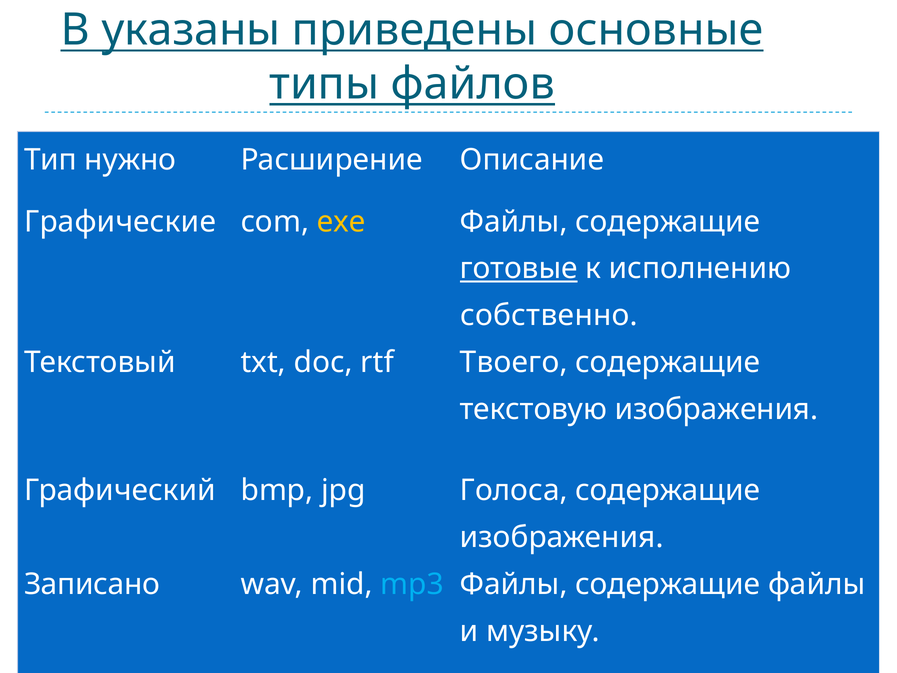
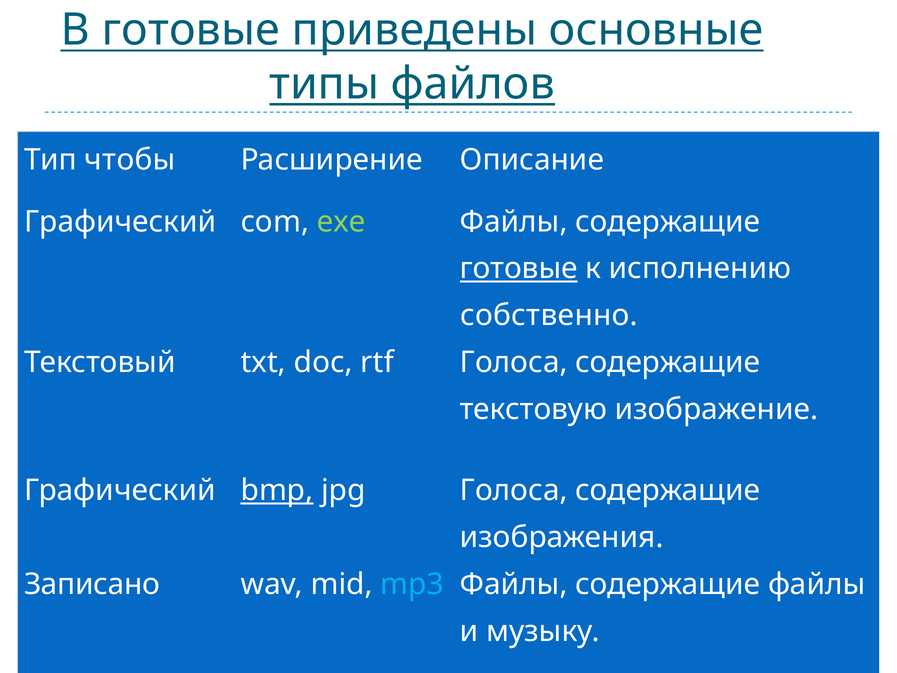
В указаны: указаны -> готовые
нужно: нужно -> чтобы
Графические at (120, 222): Графические -> Графический
exe colour: yellow -> light green
rtf Твоего: Твоего -> Голоса
текстовую изображения: изображения -> изображение
bmp underline: none -> present
